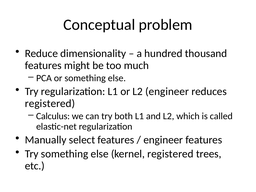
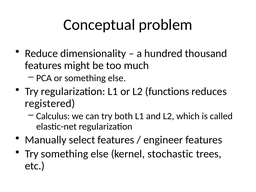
L2 engineer: engineer -> functions
kernel registered: registered -> stochastic
